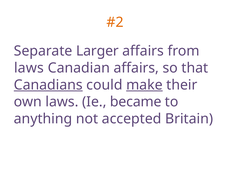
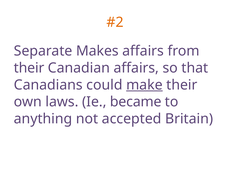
Larger: Larger -> Makes
laws at (29, 68): laws -> their
Canadians underline: present -> none
